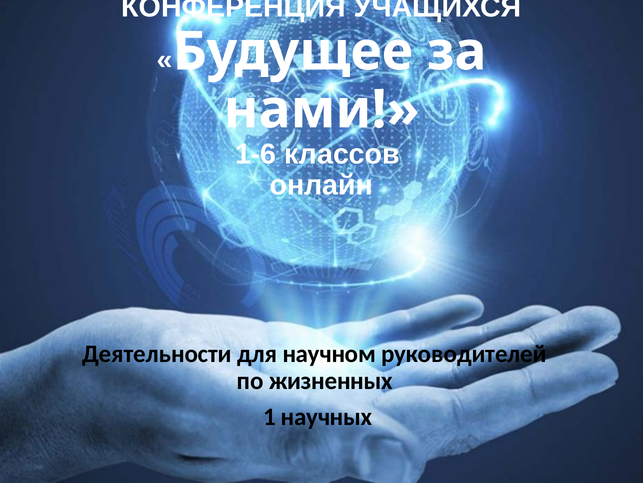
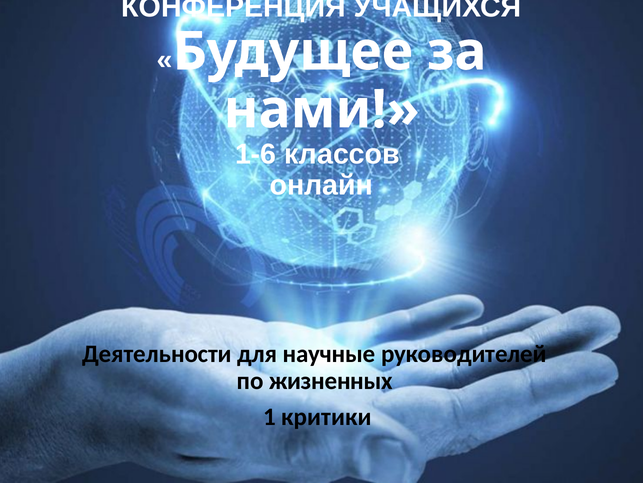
научном: научном -> научные
научных: научных -> критики
